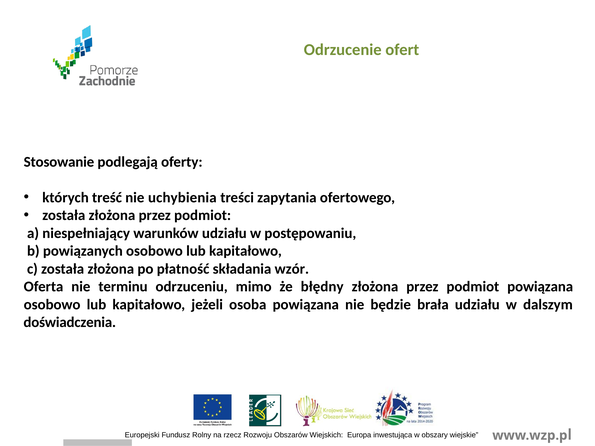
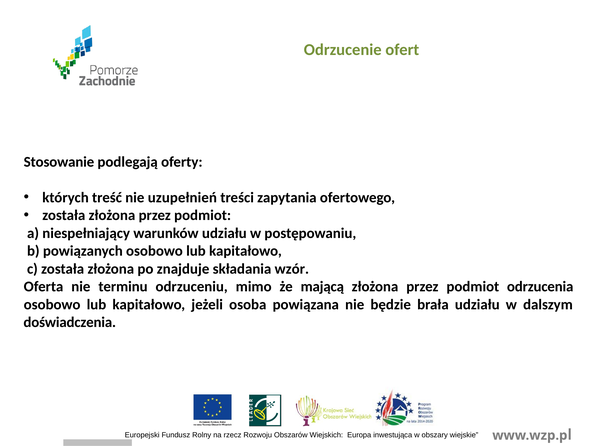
uchybienia: uchybienia -> uzupełnień
płatność: płatność -> znajduje
błędny: błędny -> mającą
podmiot powiązana: powiązana -> odrzucenia
